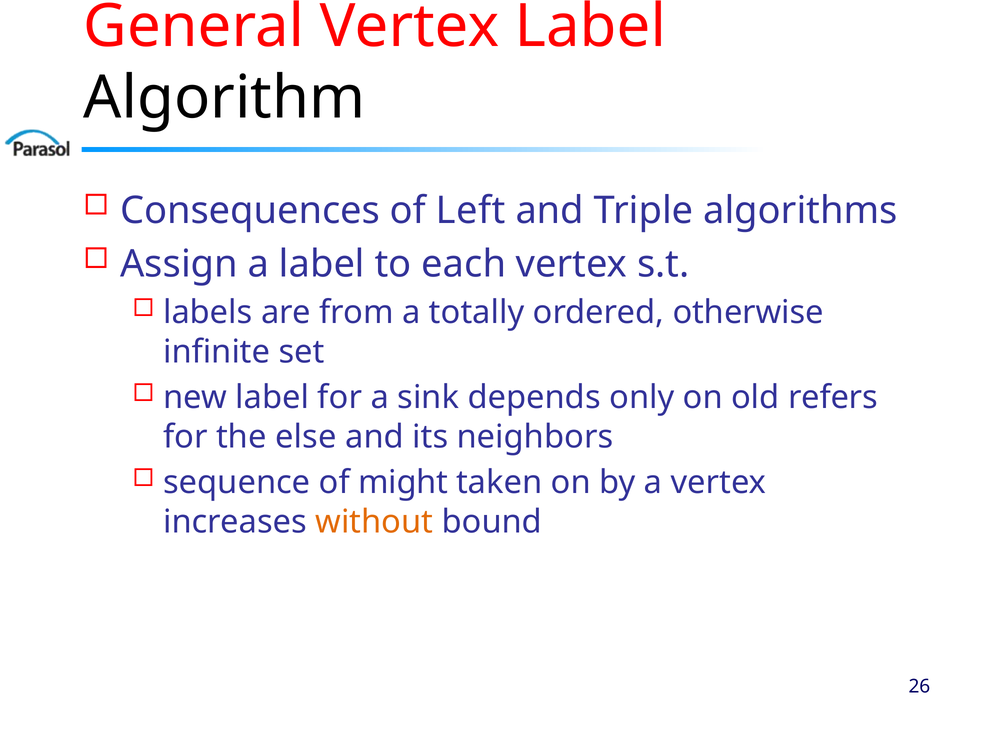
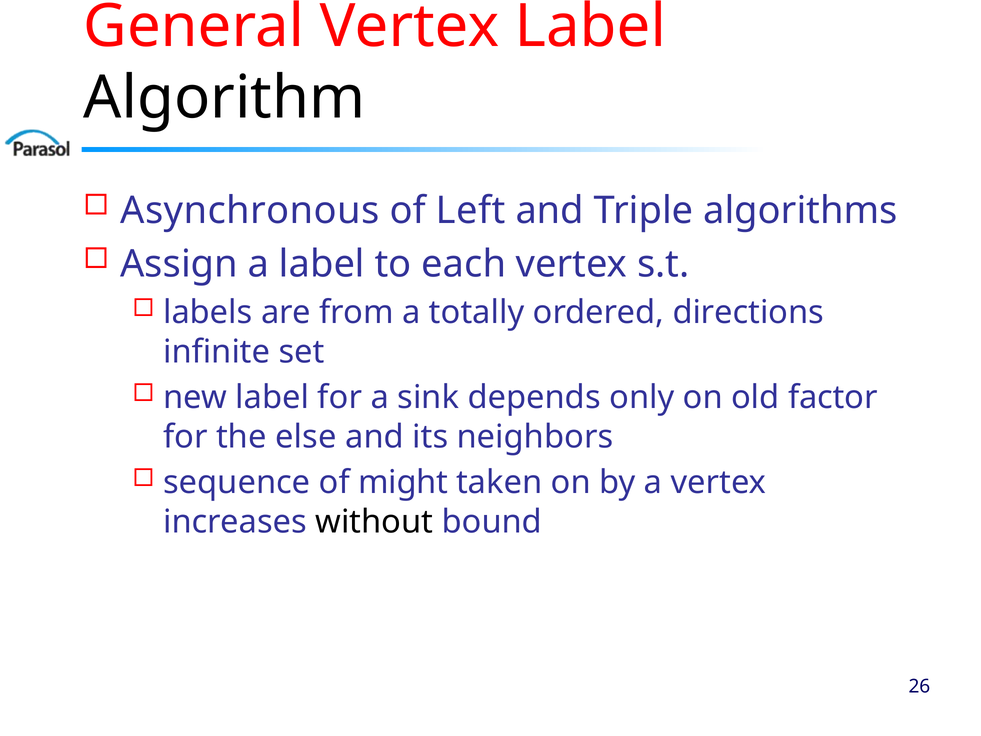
Consequences: Consequences -> Asynchronous
otherwise: otherwise -> directions
refers: refers -> factor
without colour: orange -> black
